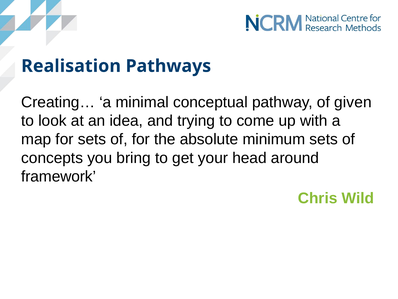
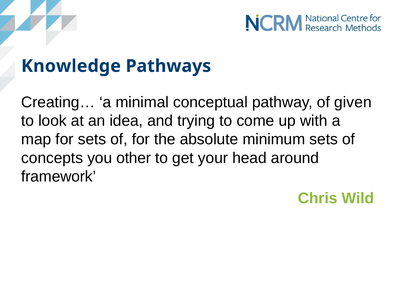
Realisation: Realisation -> Knowledge
bring: bring -> other
